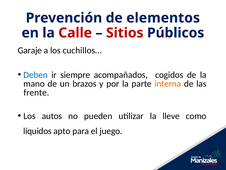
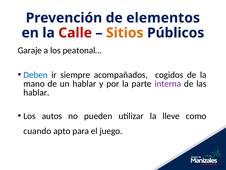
Sitios colour: red -> orange
cuchillos…: cuchillos… -> peatonal…
un brazos: brazos -> hablar
interna colour: orange -> purple
frente at (36, 92): frente -> hablar
líquidos: líquidos -> cuando
